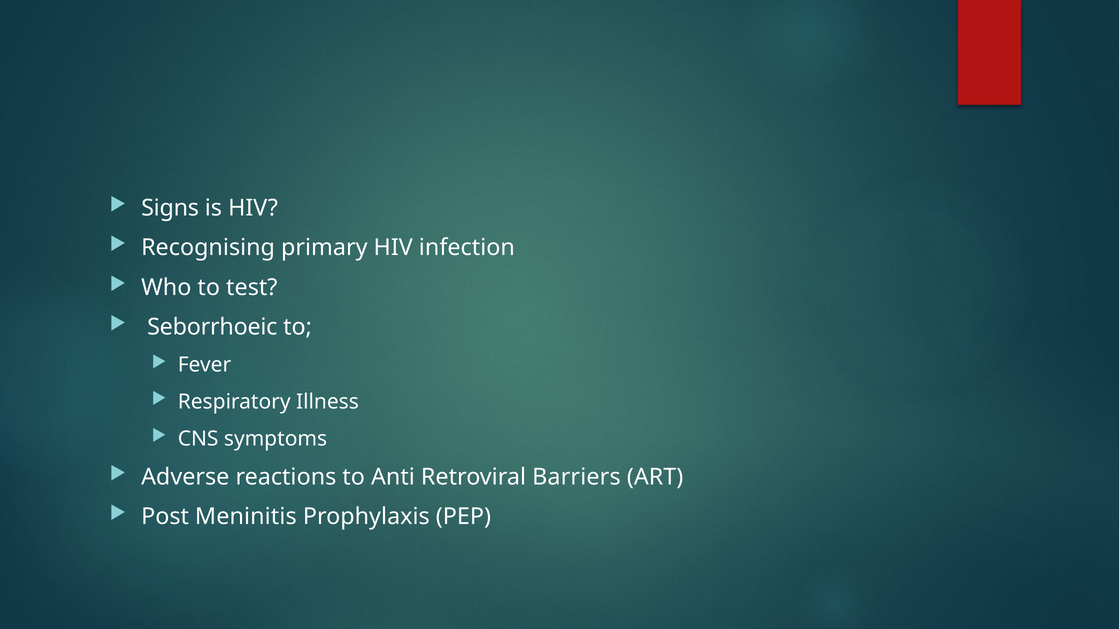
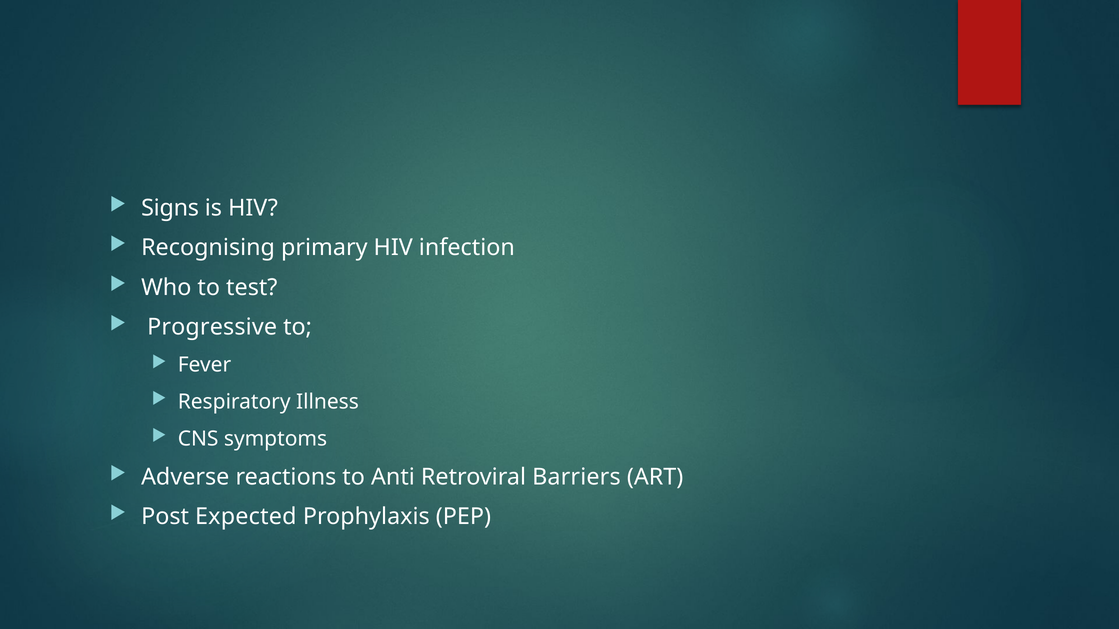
Seborrhoeic: Seborrhoeic -> Progressive
Meninitis: Meninitis -> Expected
